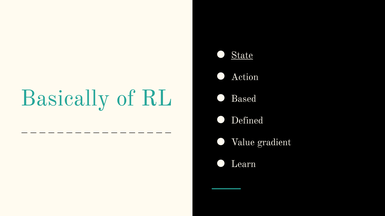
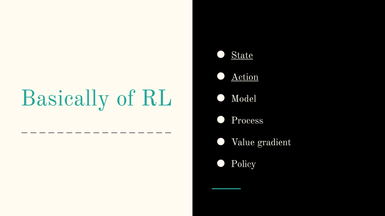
Action underline: none -> present
Based: Based -> Model
Defined: Defined -> Process
Learn: Learn -> Policy
